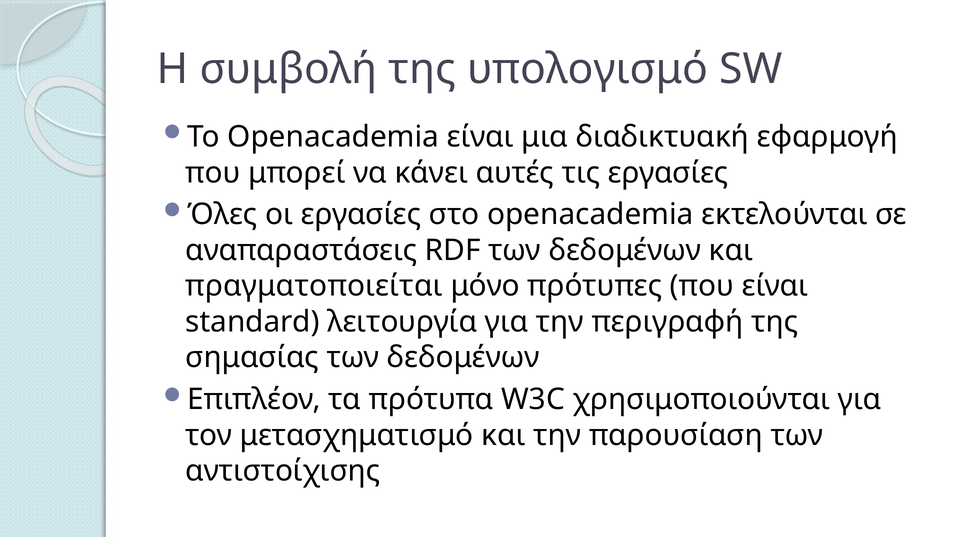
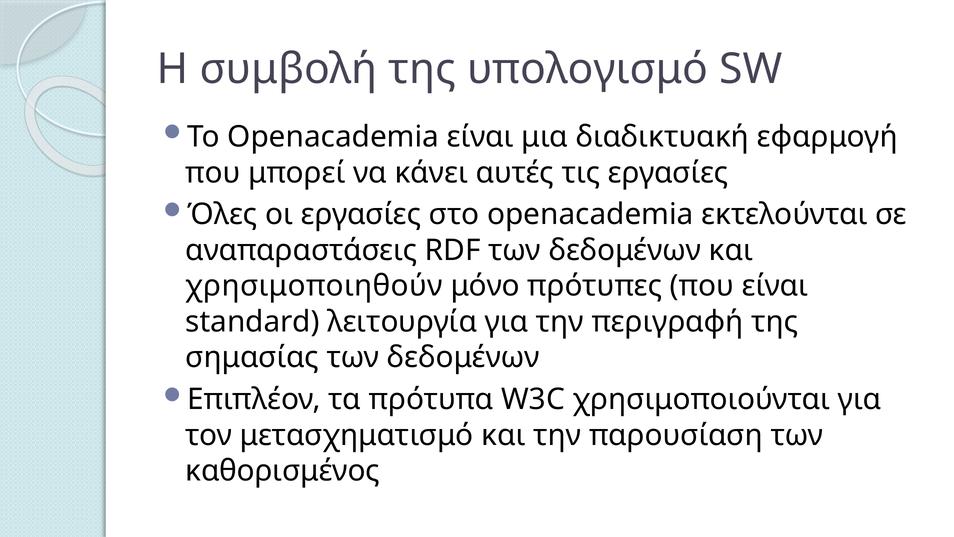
πραγματοποιείται: πραγματοποιείται -> χρησιμοποιηθούν
αντιστοίχισης: αντιστοίχισης -> καθορισμένος
